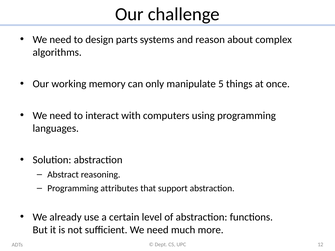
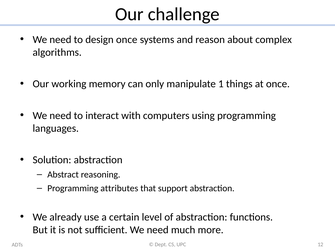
design parts: parts -> once
5: 5 -> 1
